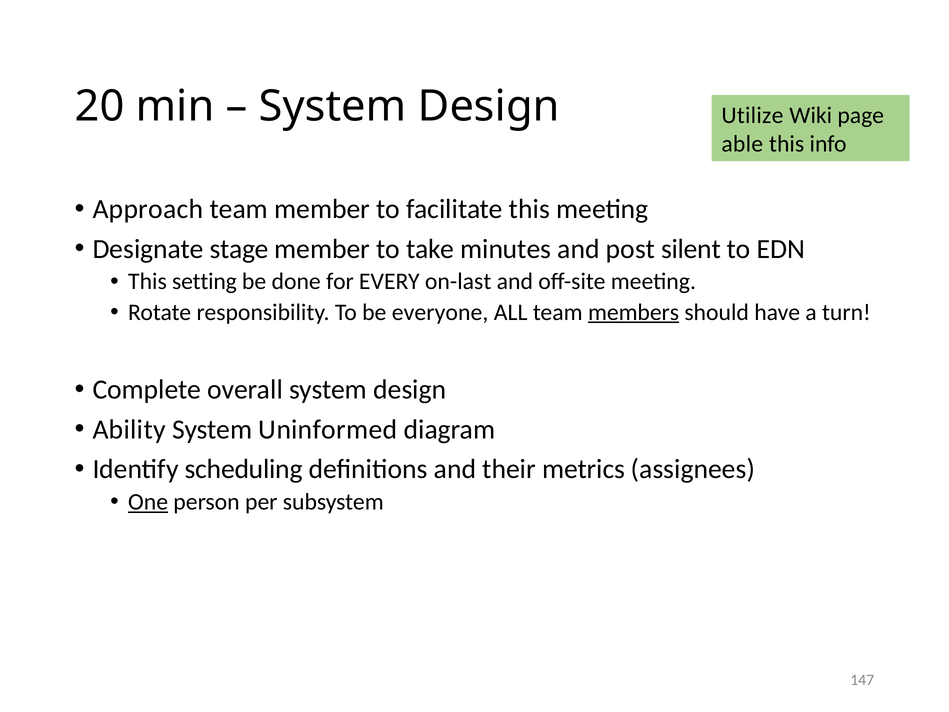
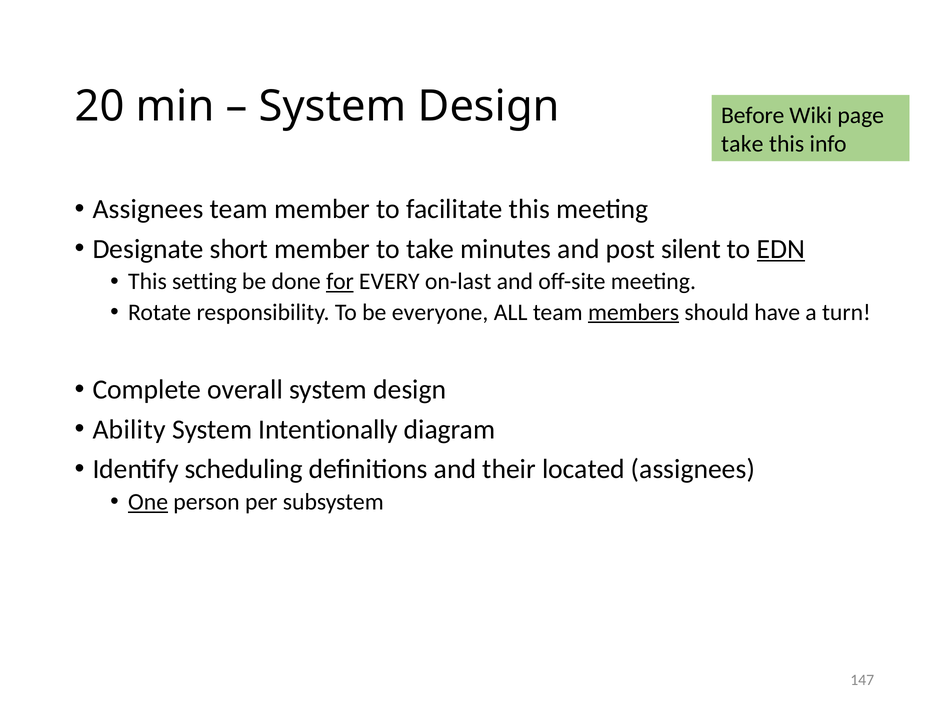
Utilize: Utilize -> Before
able at (742, 144): able -> take
Approach at (148, 209): Approach -> Assignees
stage: stage -> short
EDN underline: none -> present
for underline: none -> present
Uninformed: Uninformed -> Intentionally
metrics: metrics -> located
